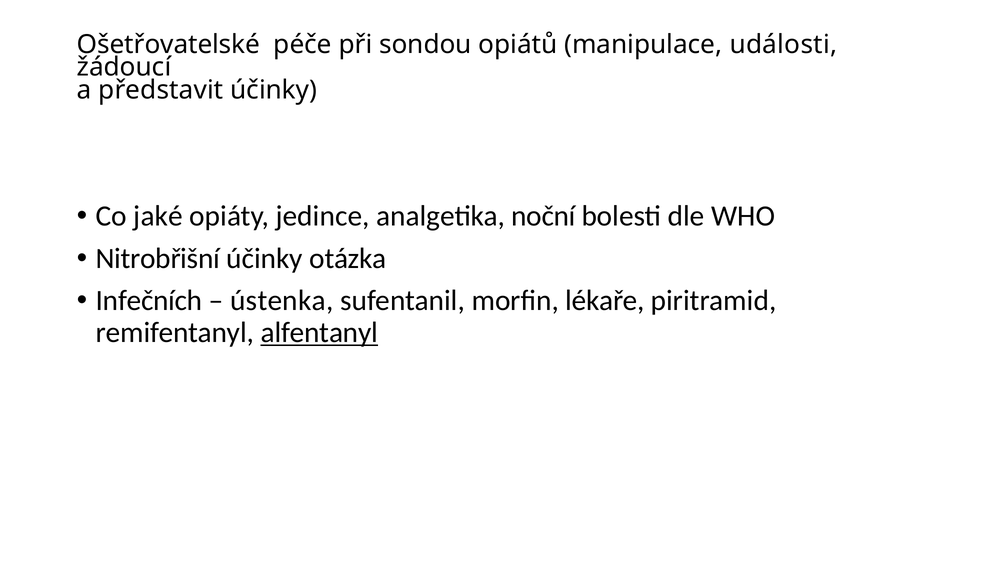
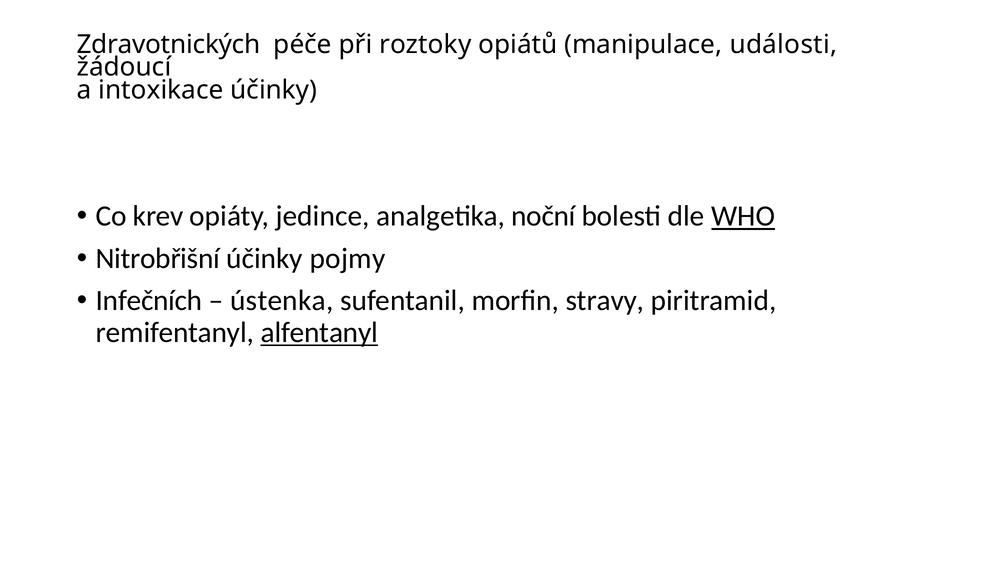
Ošetřovatelské: Ošetřovatelské -> Zdravotnických
sondou: sondou -> roztoky
představit: představit -> intoxikace
jaké: jaké -> krev
WHO underline: none -> present
otázka: otázka -> pojmy
lékaře: lékaře -> stravy
